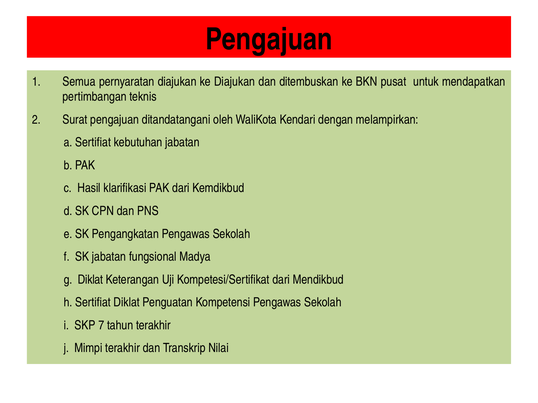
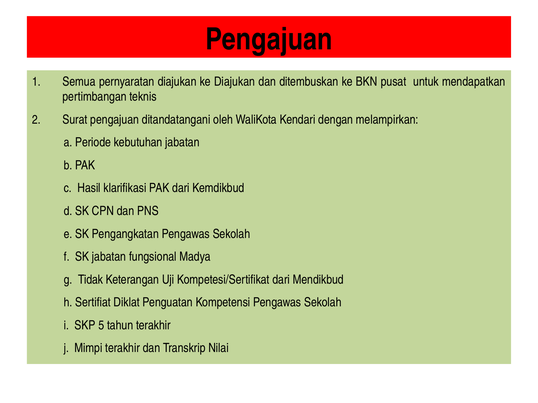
Sertifiat at (93, 143): Sertifiat -> Periode
Diklat at (91, 280): Diklat -> Tidak
7: 7 -> 5
